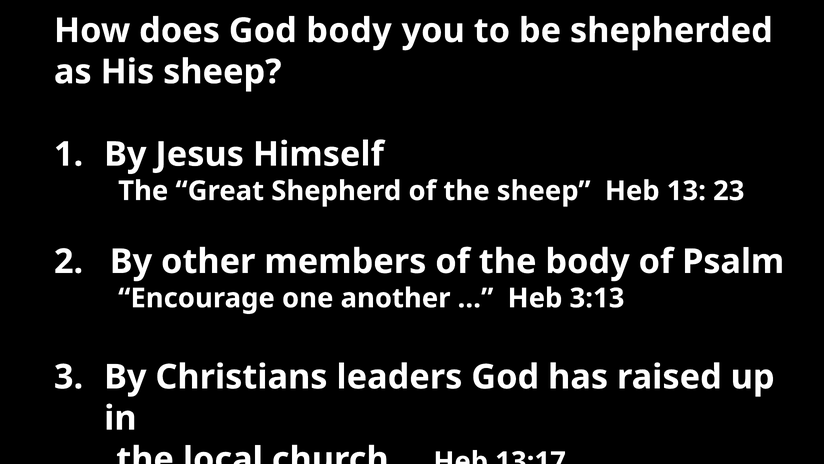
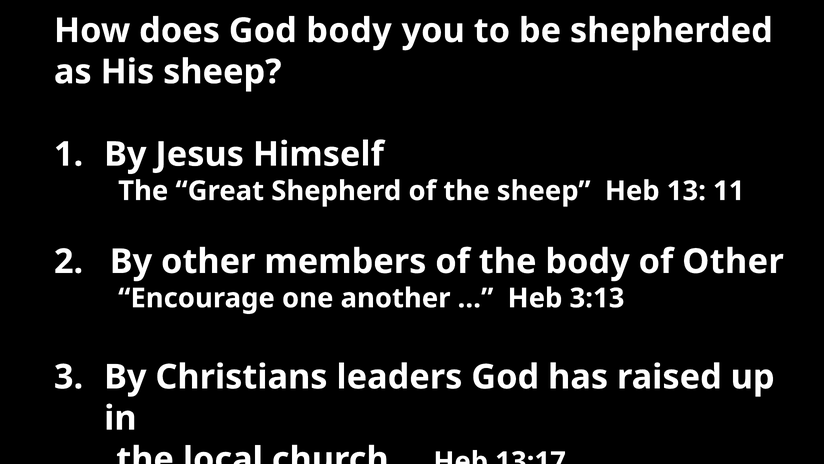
23: 23 -> 11
of Psalm: Psalm -> Other
